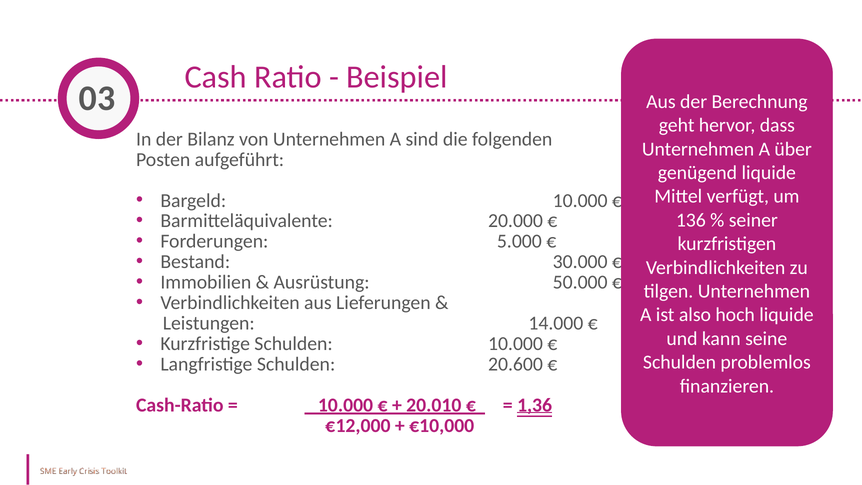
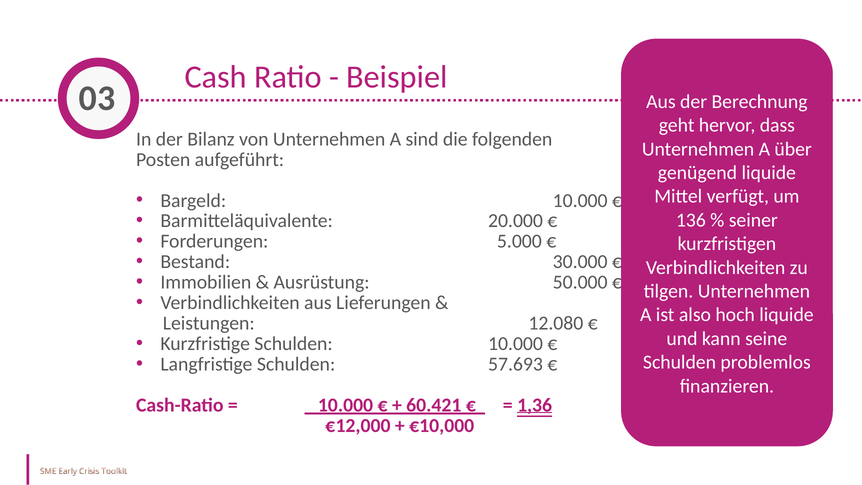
14.000: 14.000 -> 12.080
20.600: 20.600 -> 57.693
20.010: 20.010 -> 60.421
